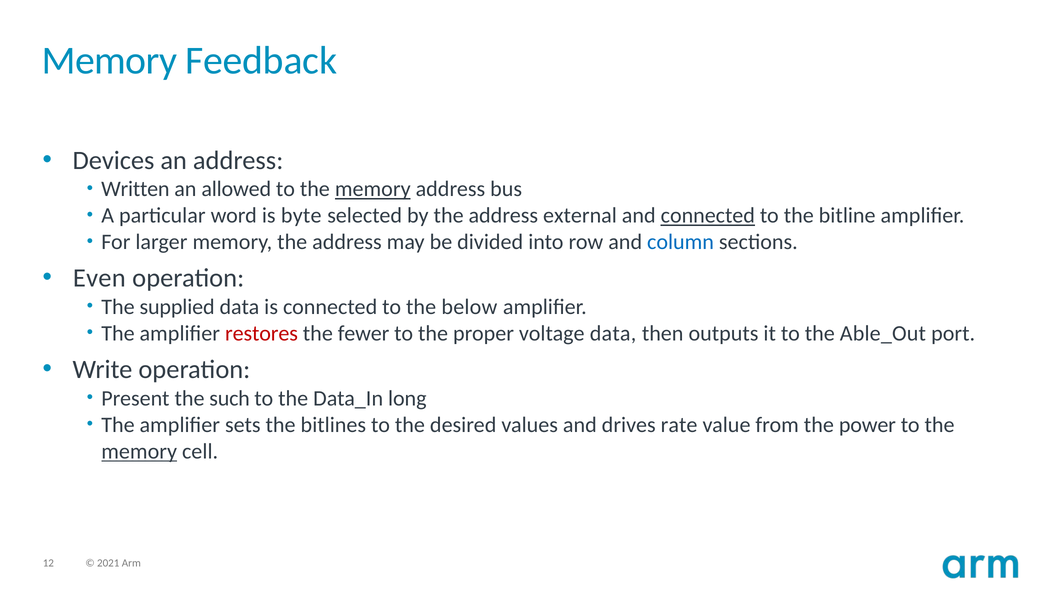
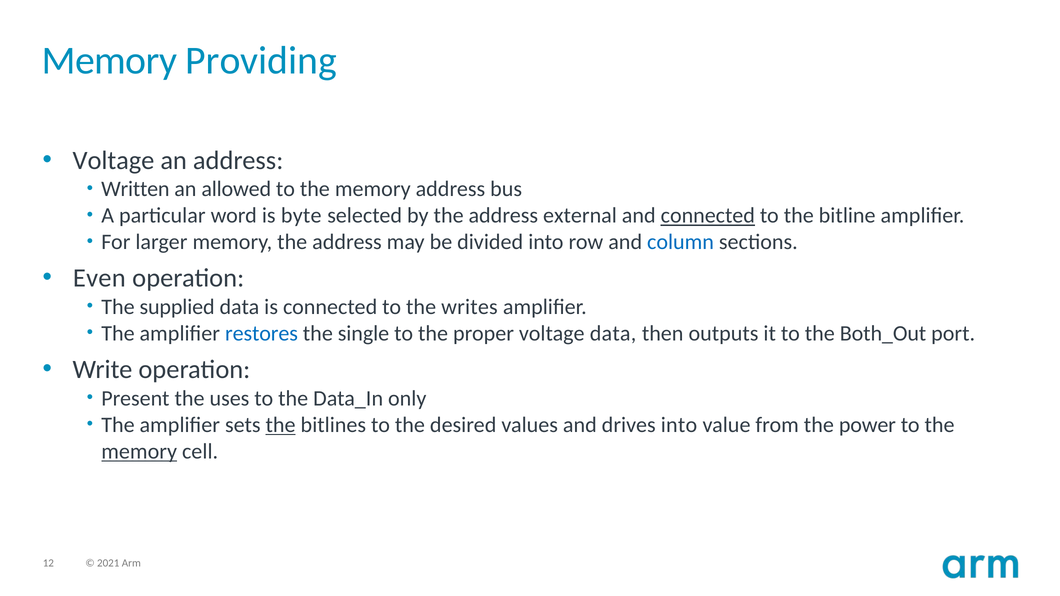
Feedback: Feedback -> Providing
Devices at (114, 160): Devices -> Voltage
memory at (373, 189) underline: present -> none
below: below -> writes
restores colour: red -> blue
fewer: fewer -> single
Able_Out: Able_Out -> Both_Out
such: such -> uses
long: long -> only
the at (281, 425) underline: none -> present
drives rate: rate -> into
